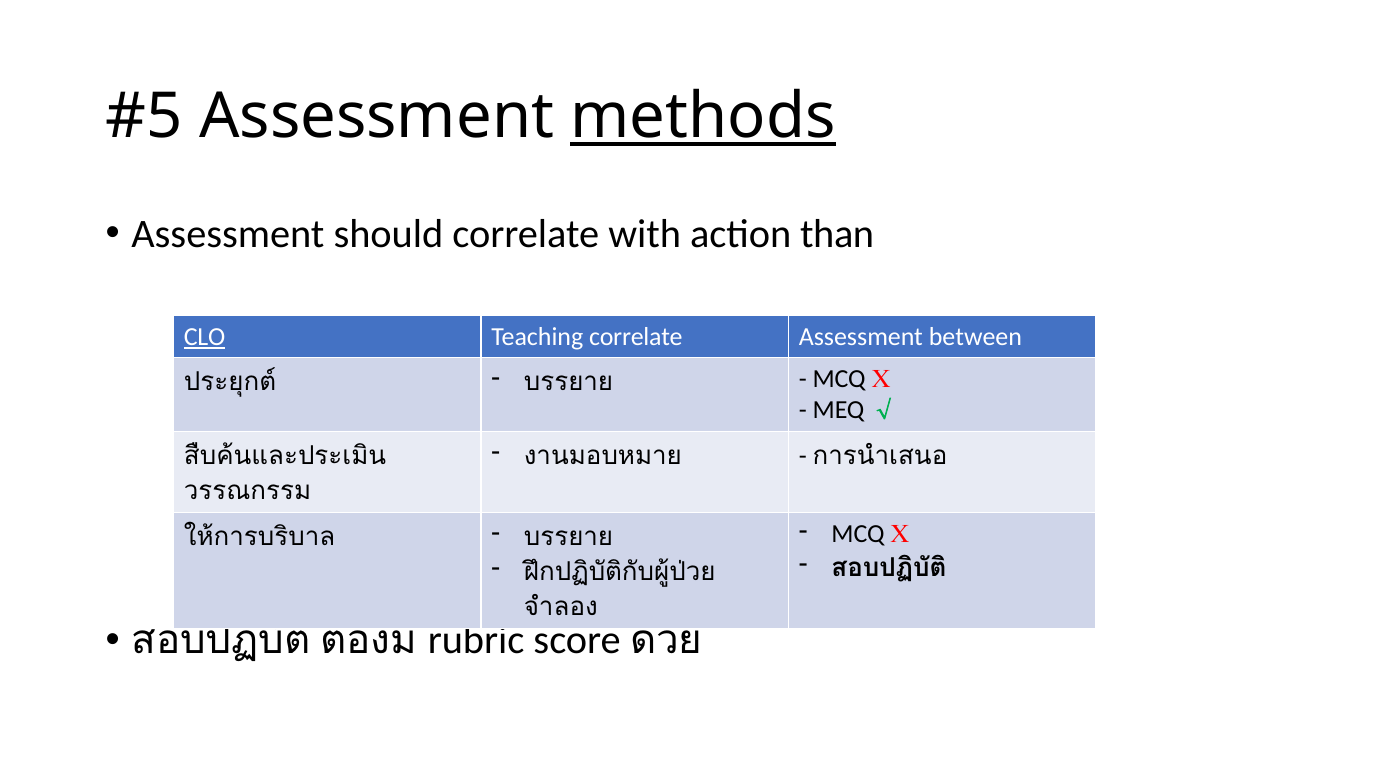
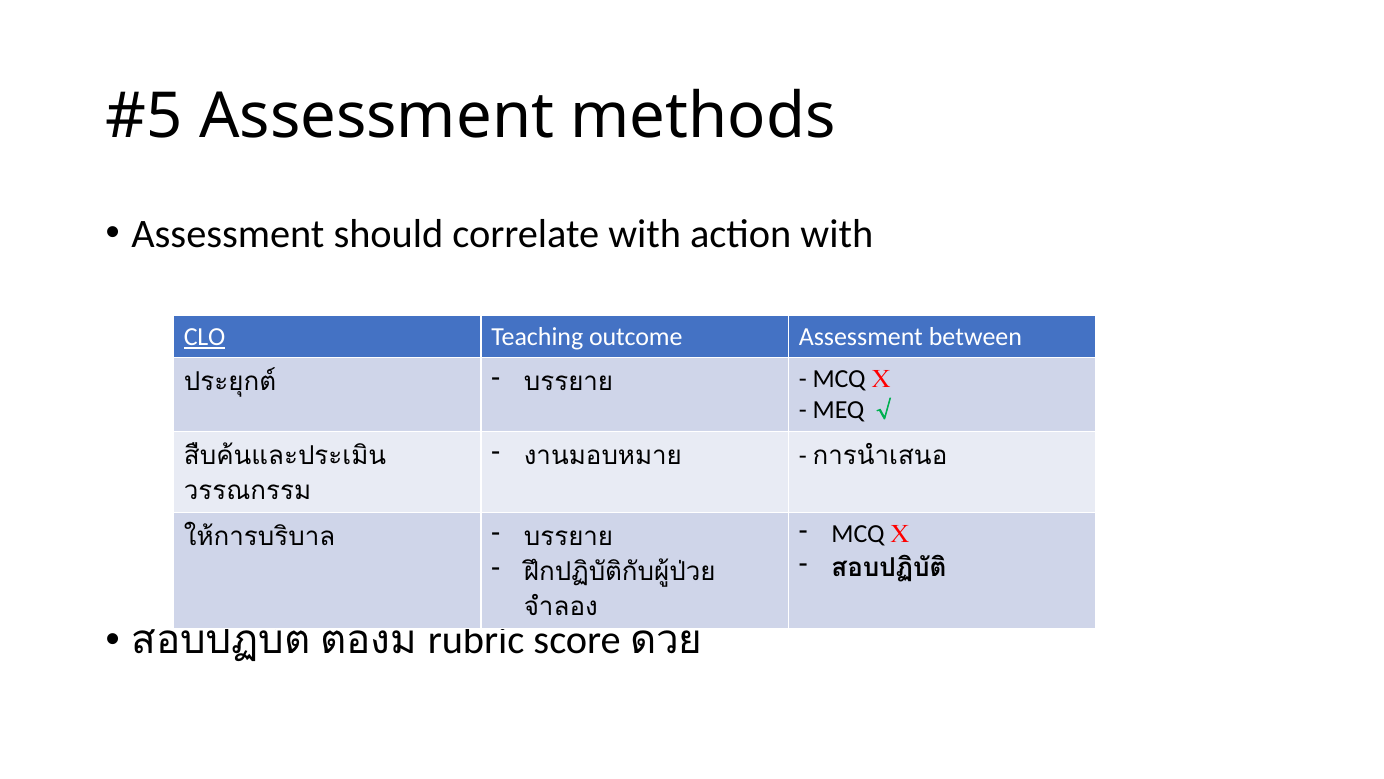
methods underline: present -> none
action than: than -> with
Teaching correlate: correlate -> outcome
